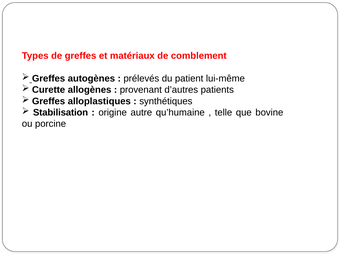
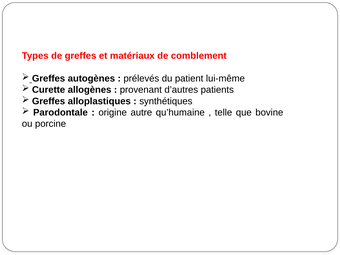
Stabilisation: Stabilisation -> Parodontale
